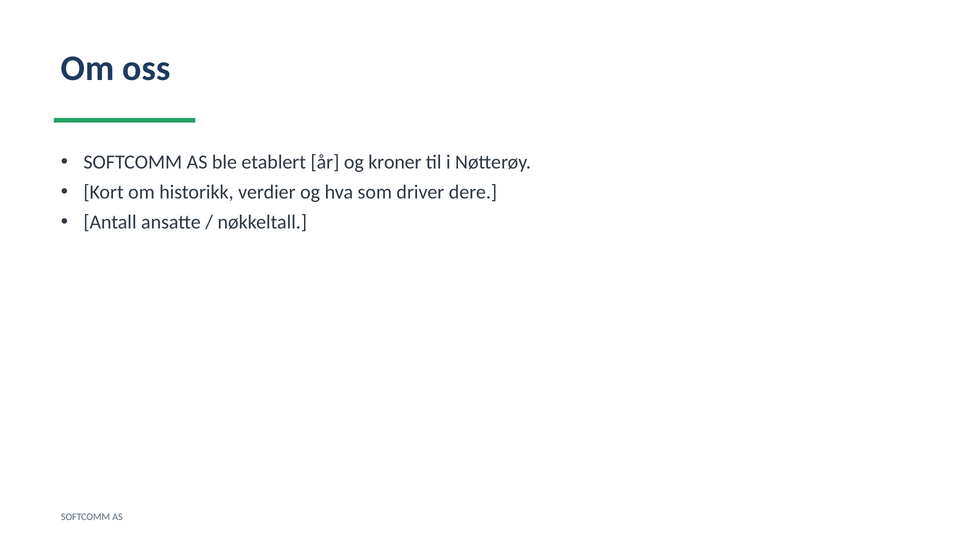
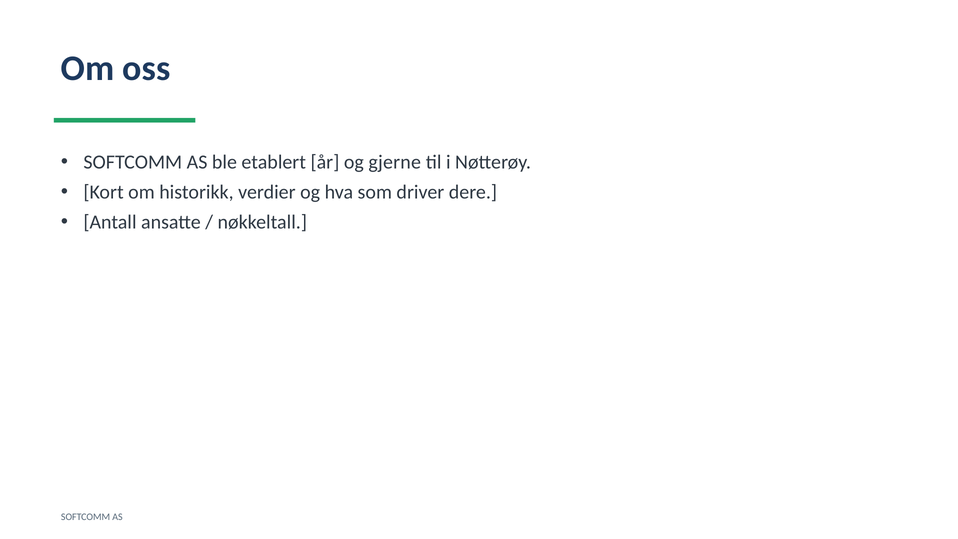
kroner: kroner -> gjerne
